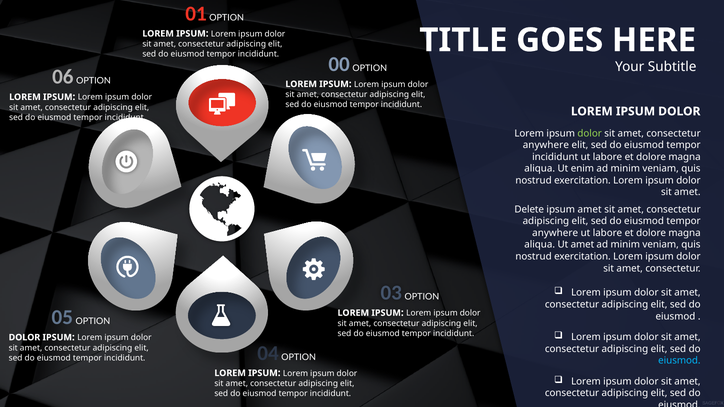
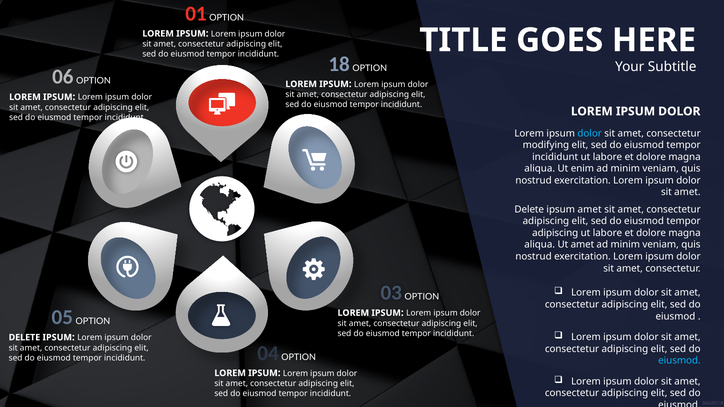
00: 00 -> 18
dolor at (590, 133) colour: light green -> light blue
anywhere at (546, 145): anywhere -> modifying
anywhere at (555, 233): anywhere -> adipiscing
DOLOR at (24, 338): DOLOR -> DELETE
